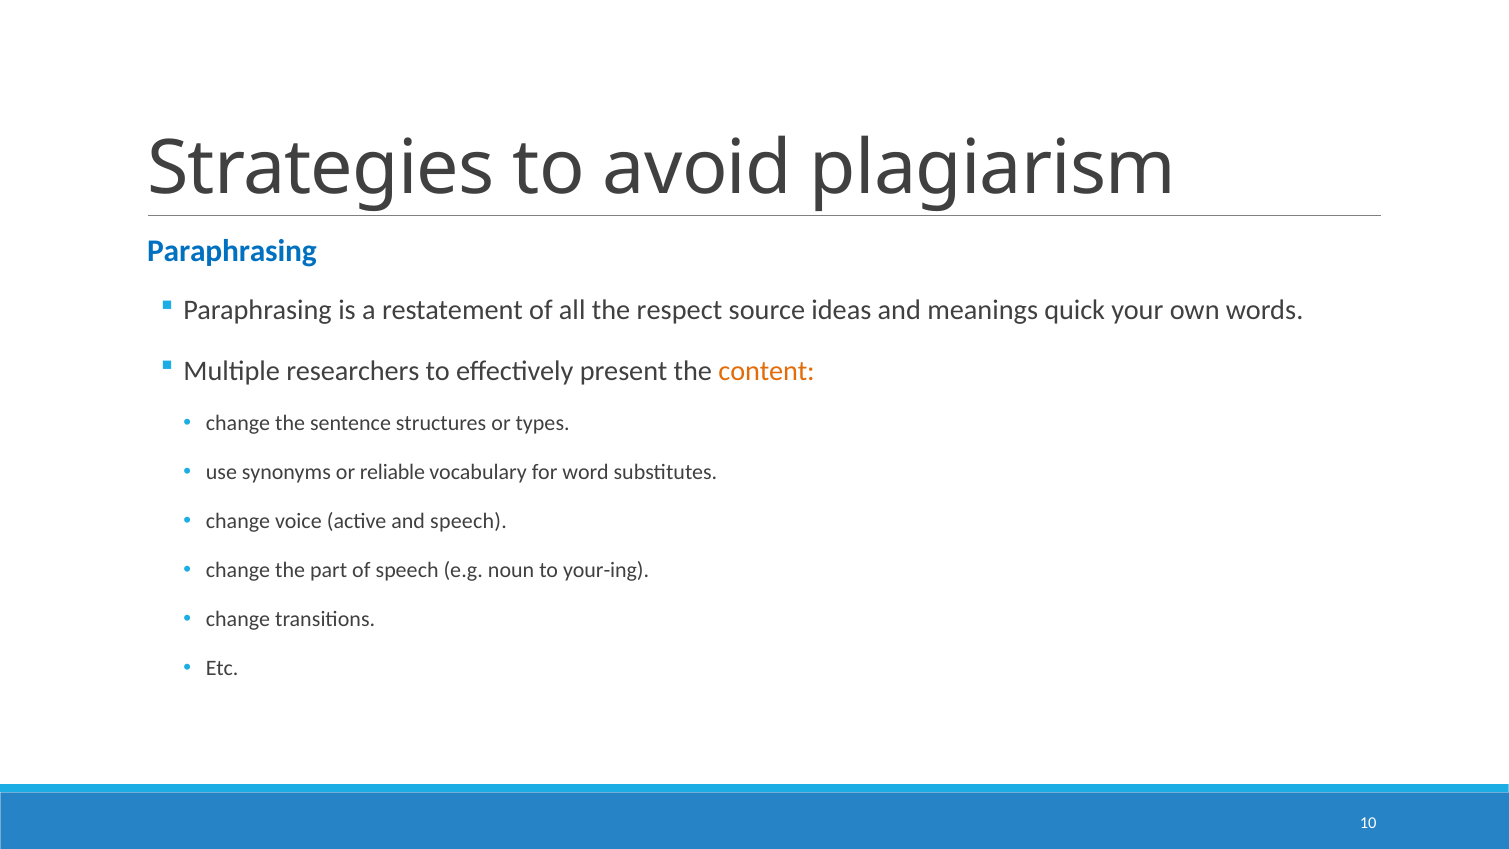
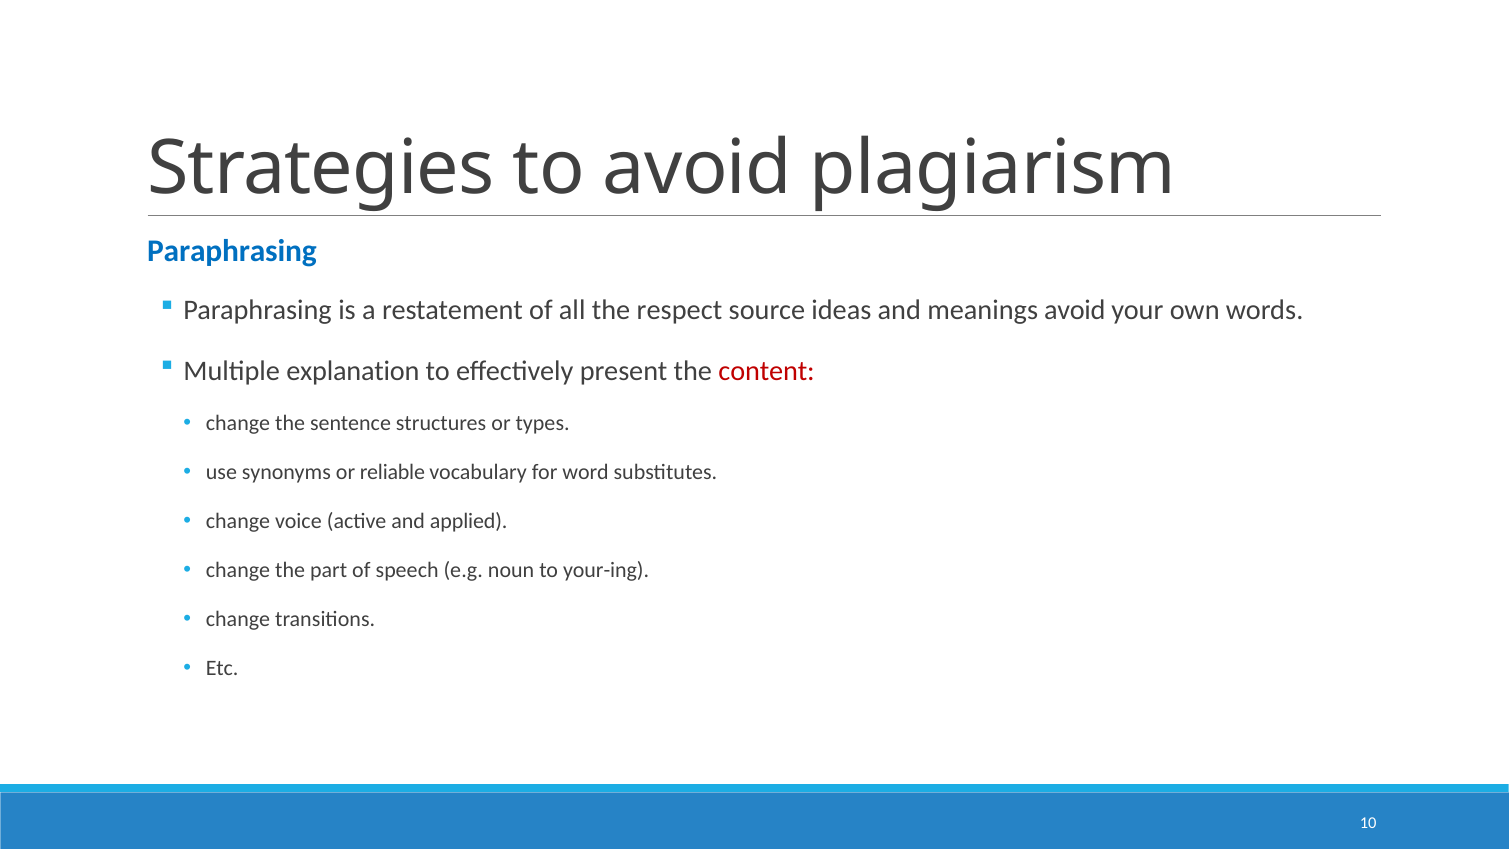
meanings quick: quick -> avoid
researchers: researchers -> explanation
content colour: orange -> red
and speech: speech -> applied
